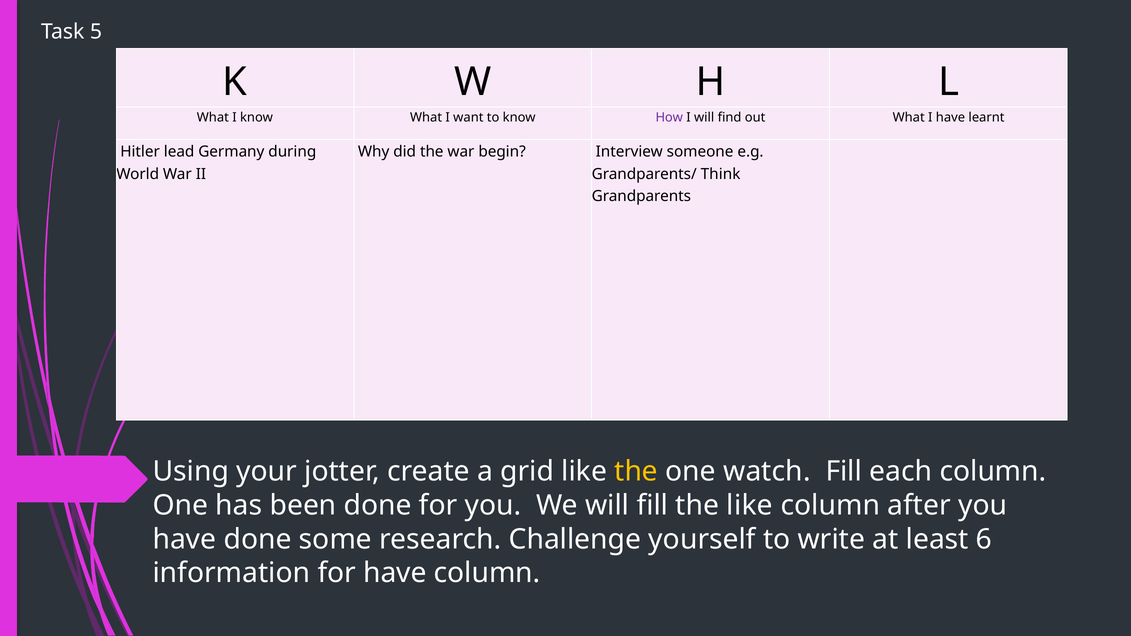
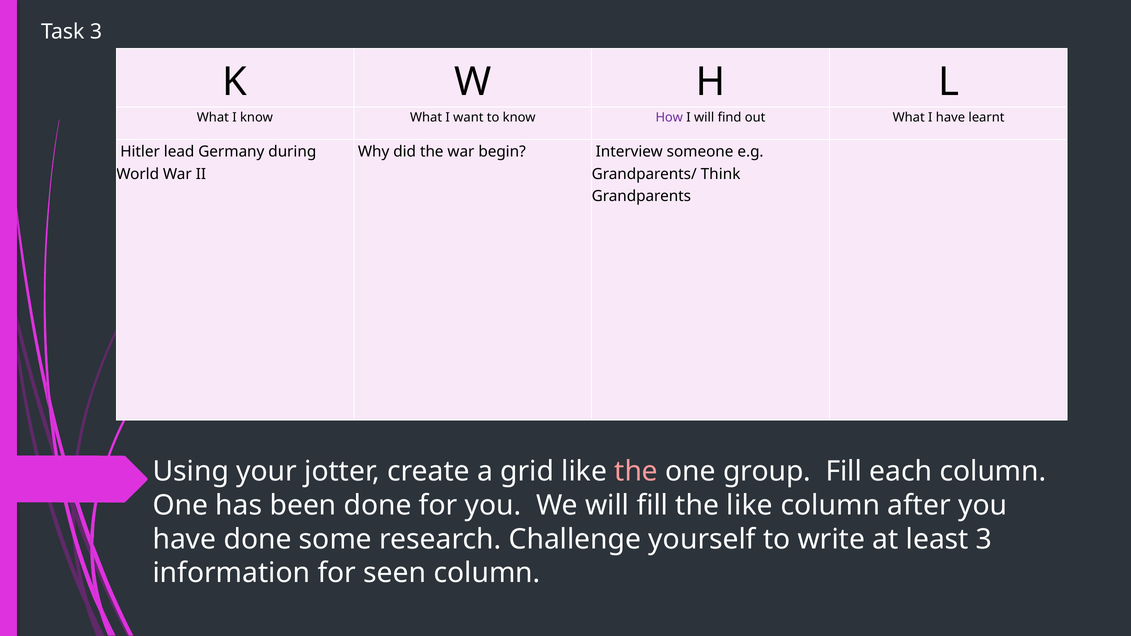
Task 5: 5 -> 3
the at (636, 472) colour: yellow -> pink
watch: watch -> group
least 6: 6 -> 3
for have: have -> seen
